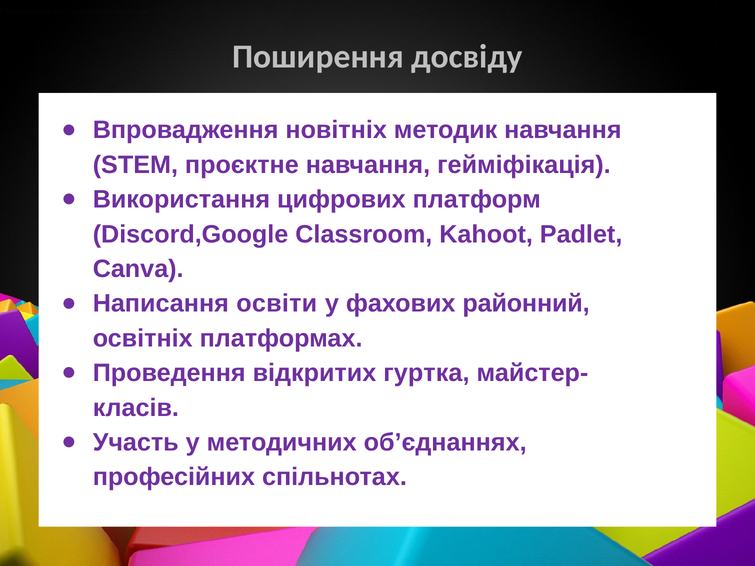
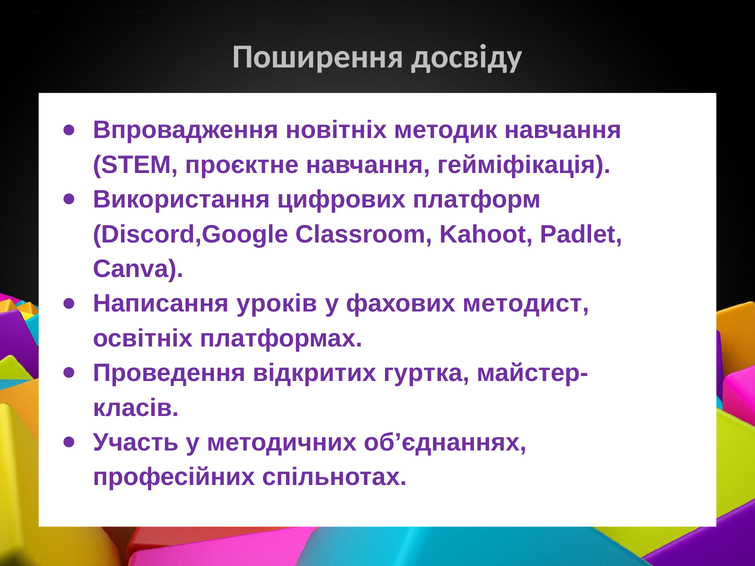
освіти: освіти -> уроків
районний: районний -> методист
